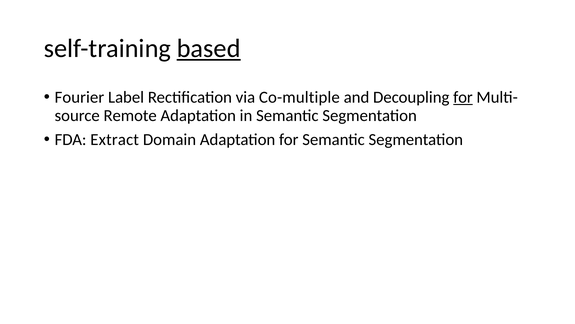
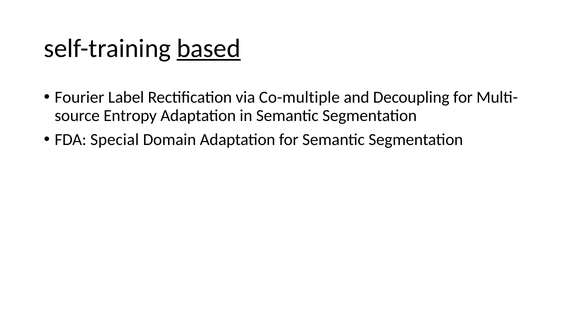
for at (463, 97) underline: present -> none
Remote: Remote -> Entropy
Extract: Extract -> Special
